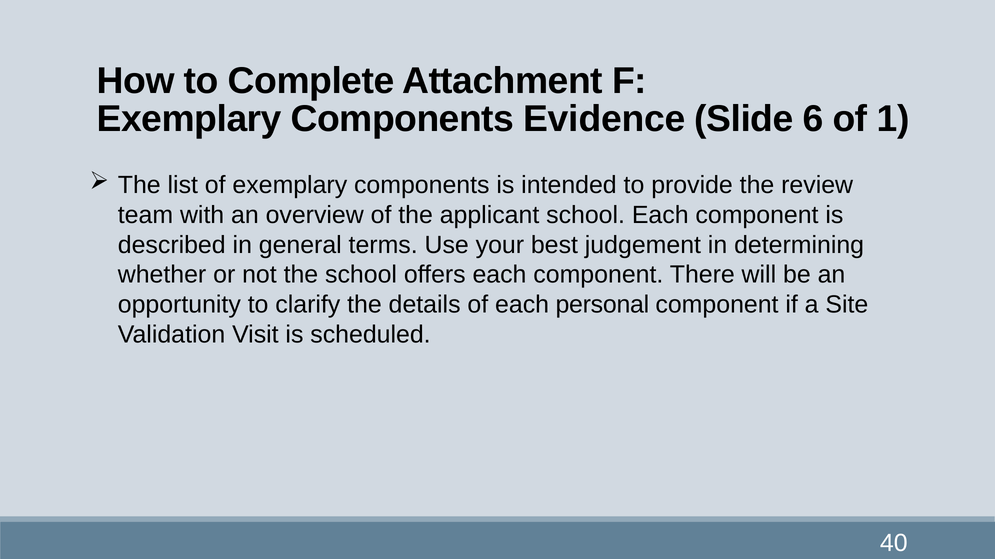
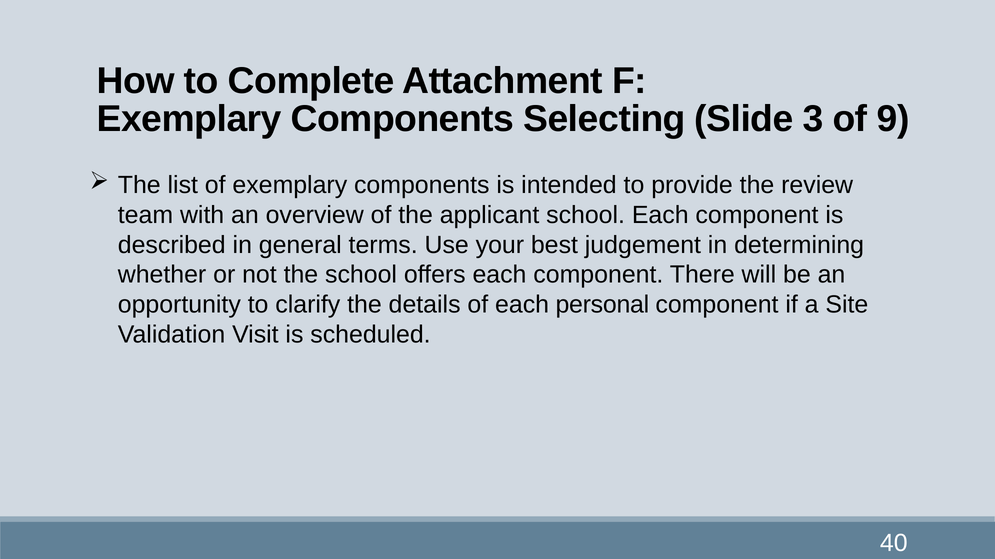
Evidence: Evidence -> Selecting
6: 6 -> 3
1: 1 -> 9
